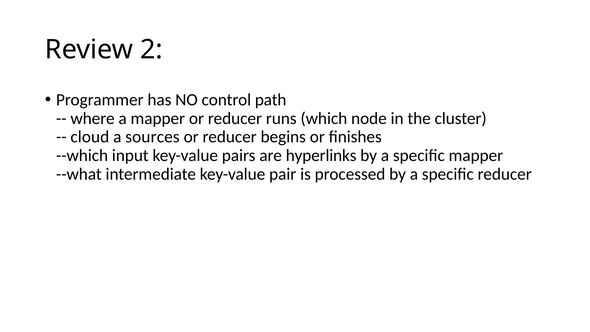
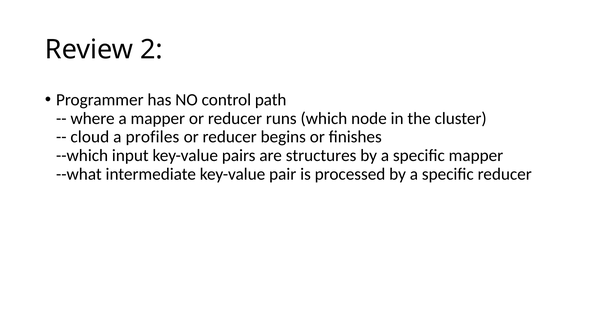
sources: sources -> profiles
hyperlinks: hyperlinks -> structures
